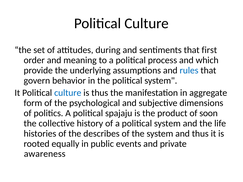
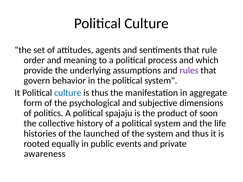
during: during -> agents
first: first -> rule
rules colour: blue -> purple
describes: describes -> launched
